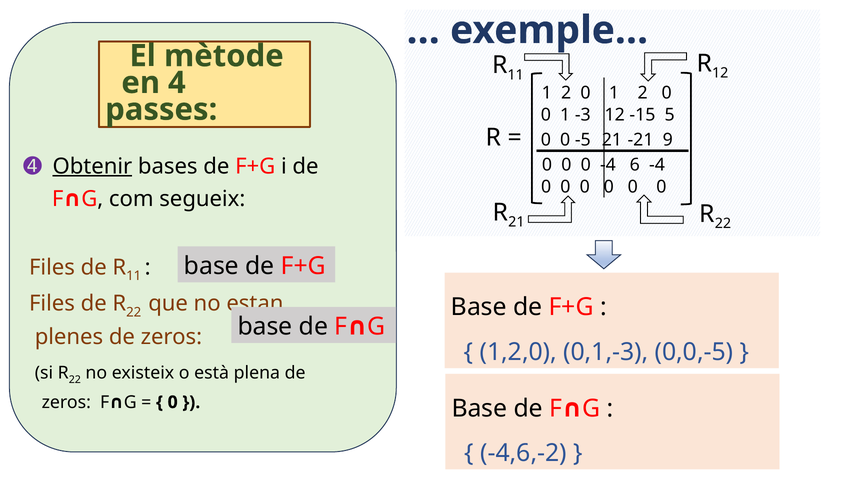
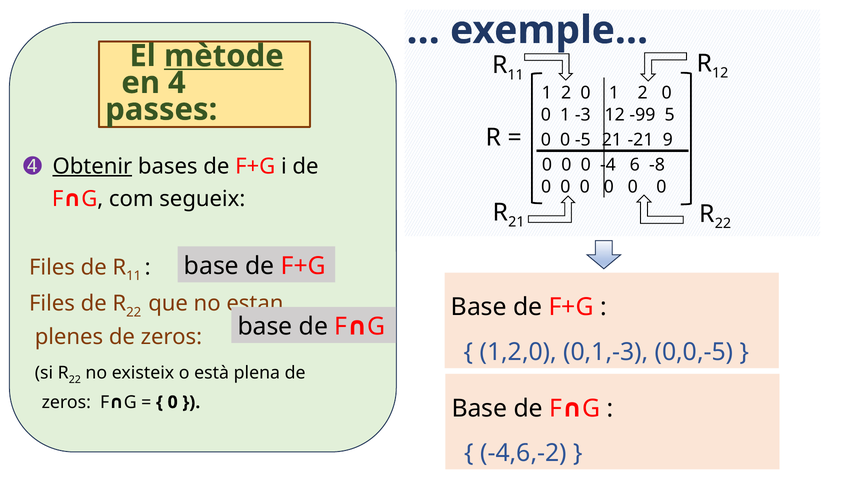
mètode underline: none -> present
-15: -15 -> -99
6 -4: -4 -> -8
